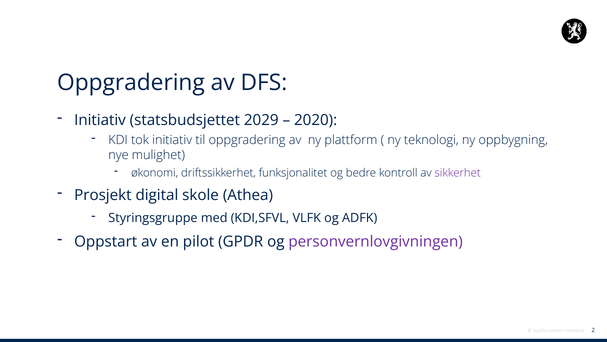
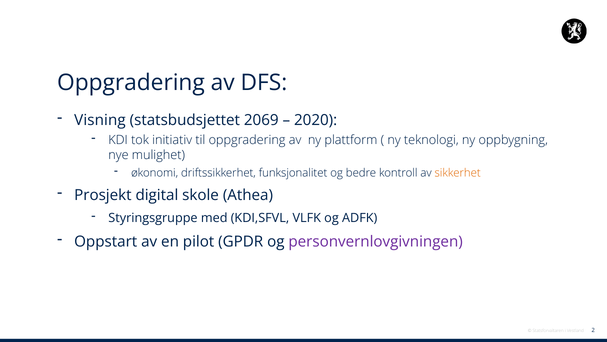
Initiativ at (100, 120): Initiativ -> Visning
2029: 2029 -> 2069
sikkerhet colour: purple -> orange
